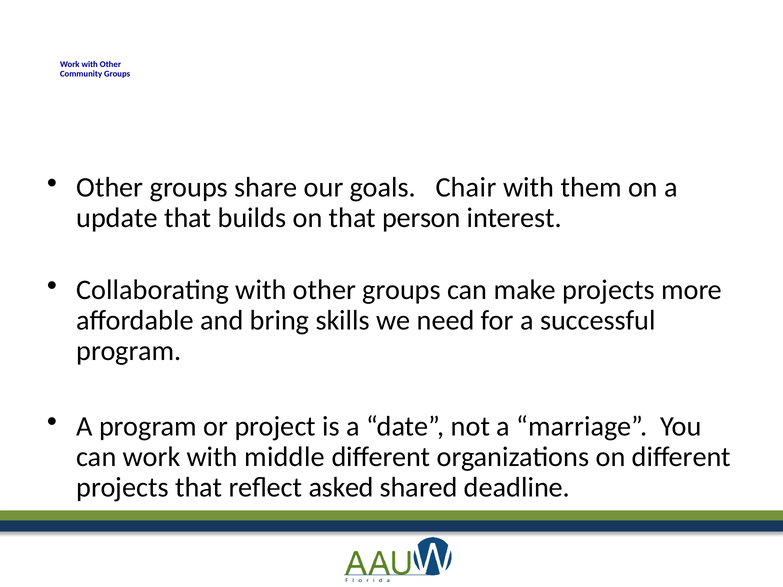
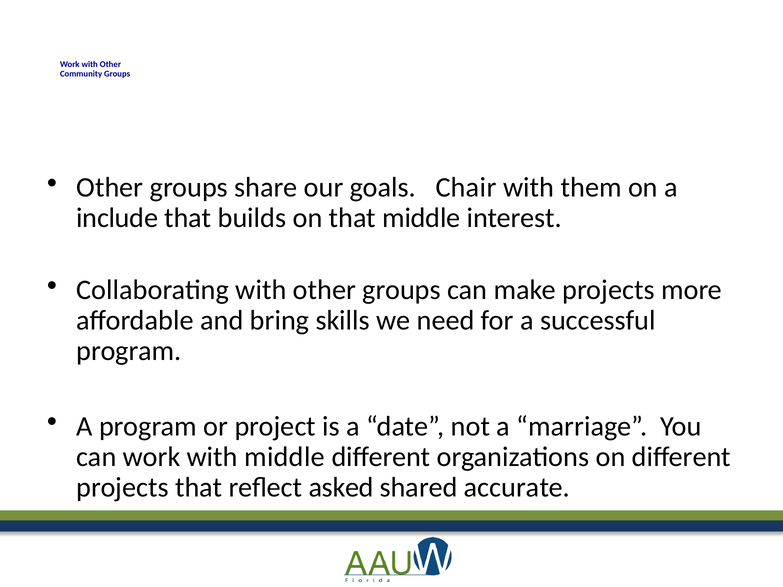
update: update -> include
that person: person -> middle
deadline: deadline -> accurate
